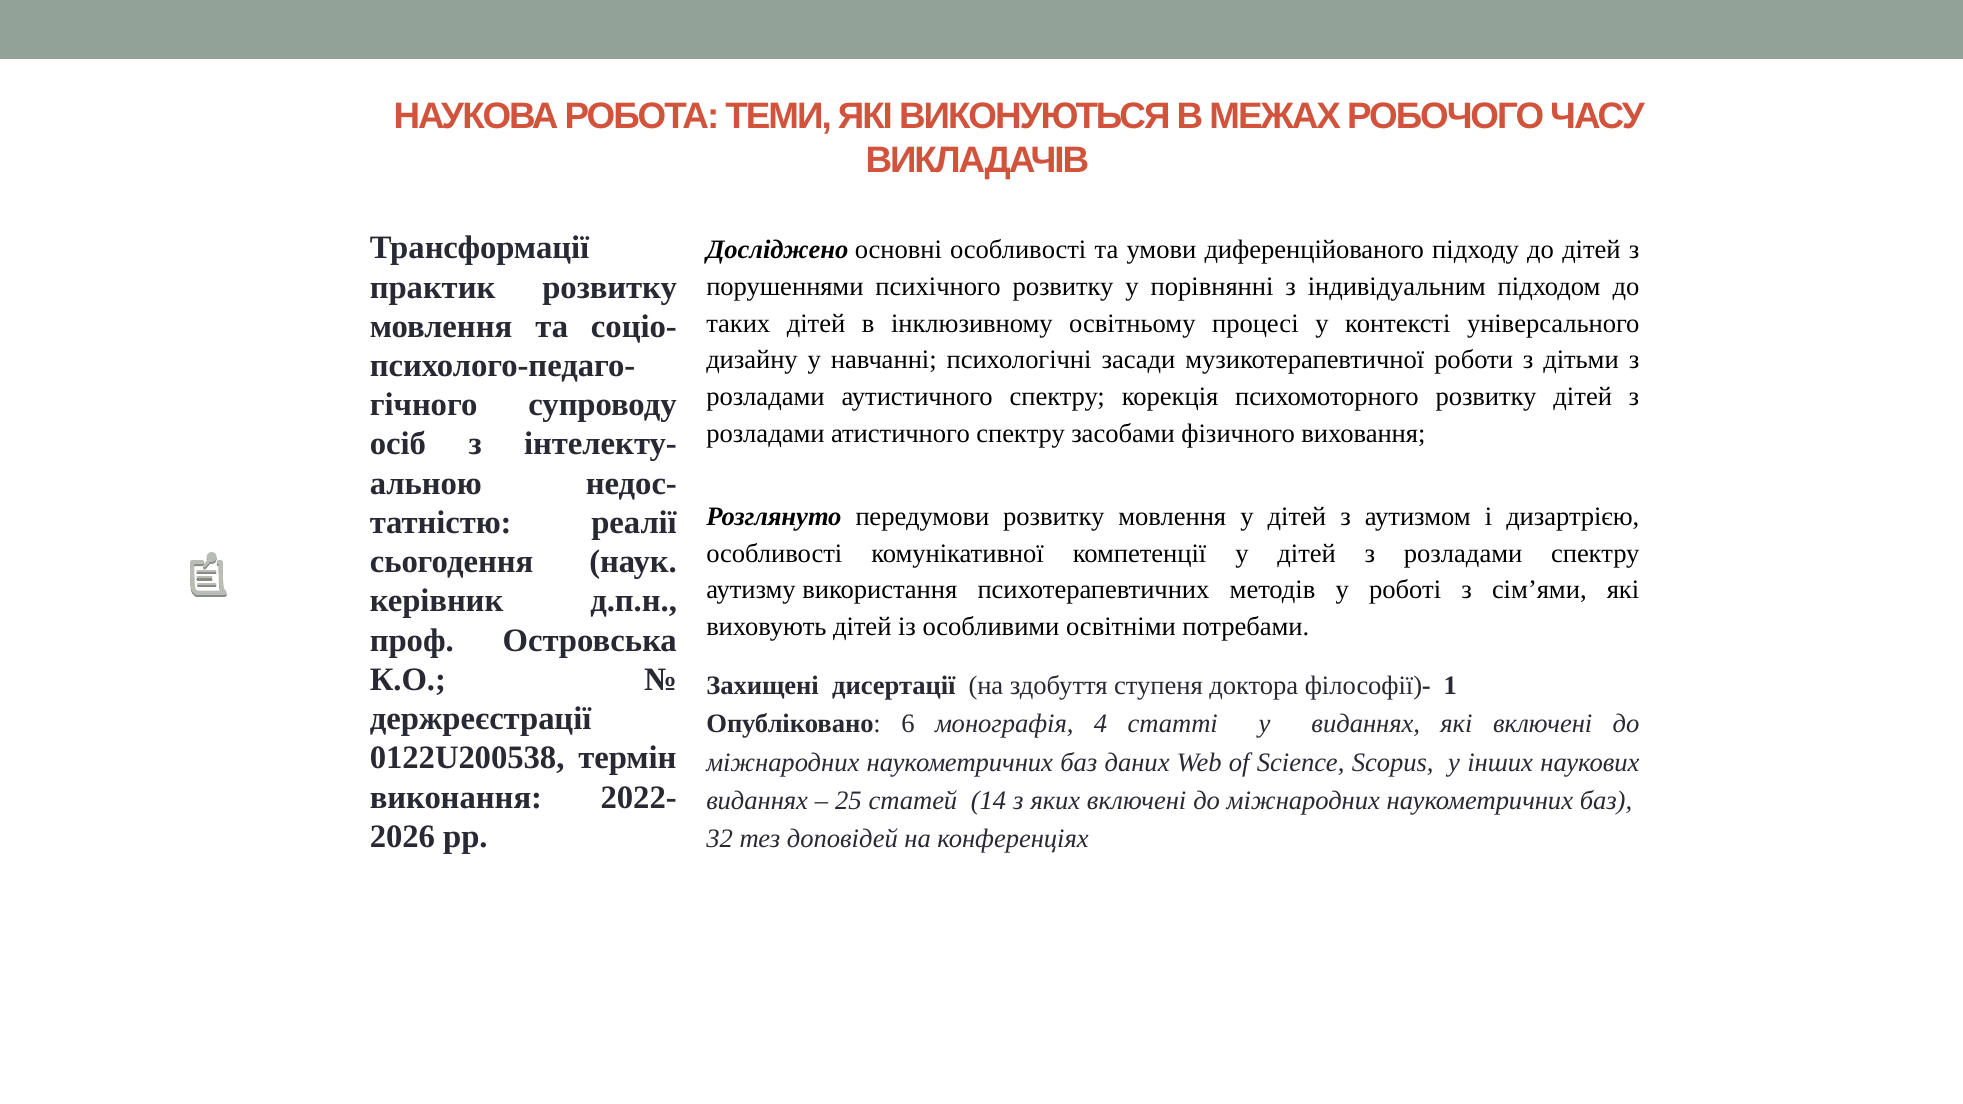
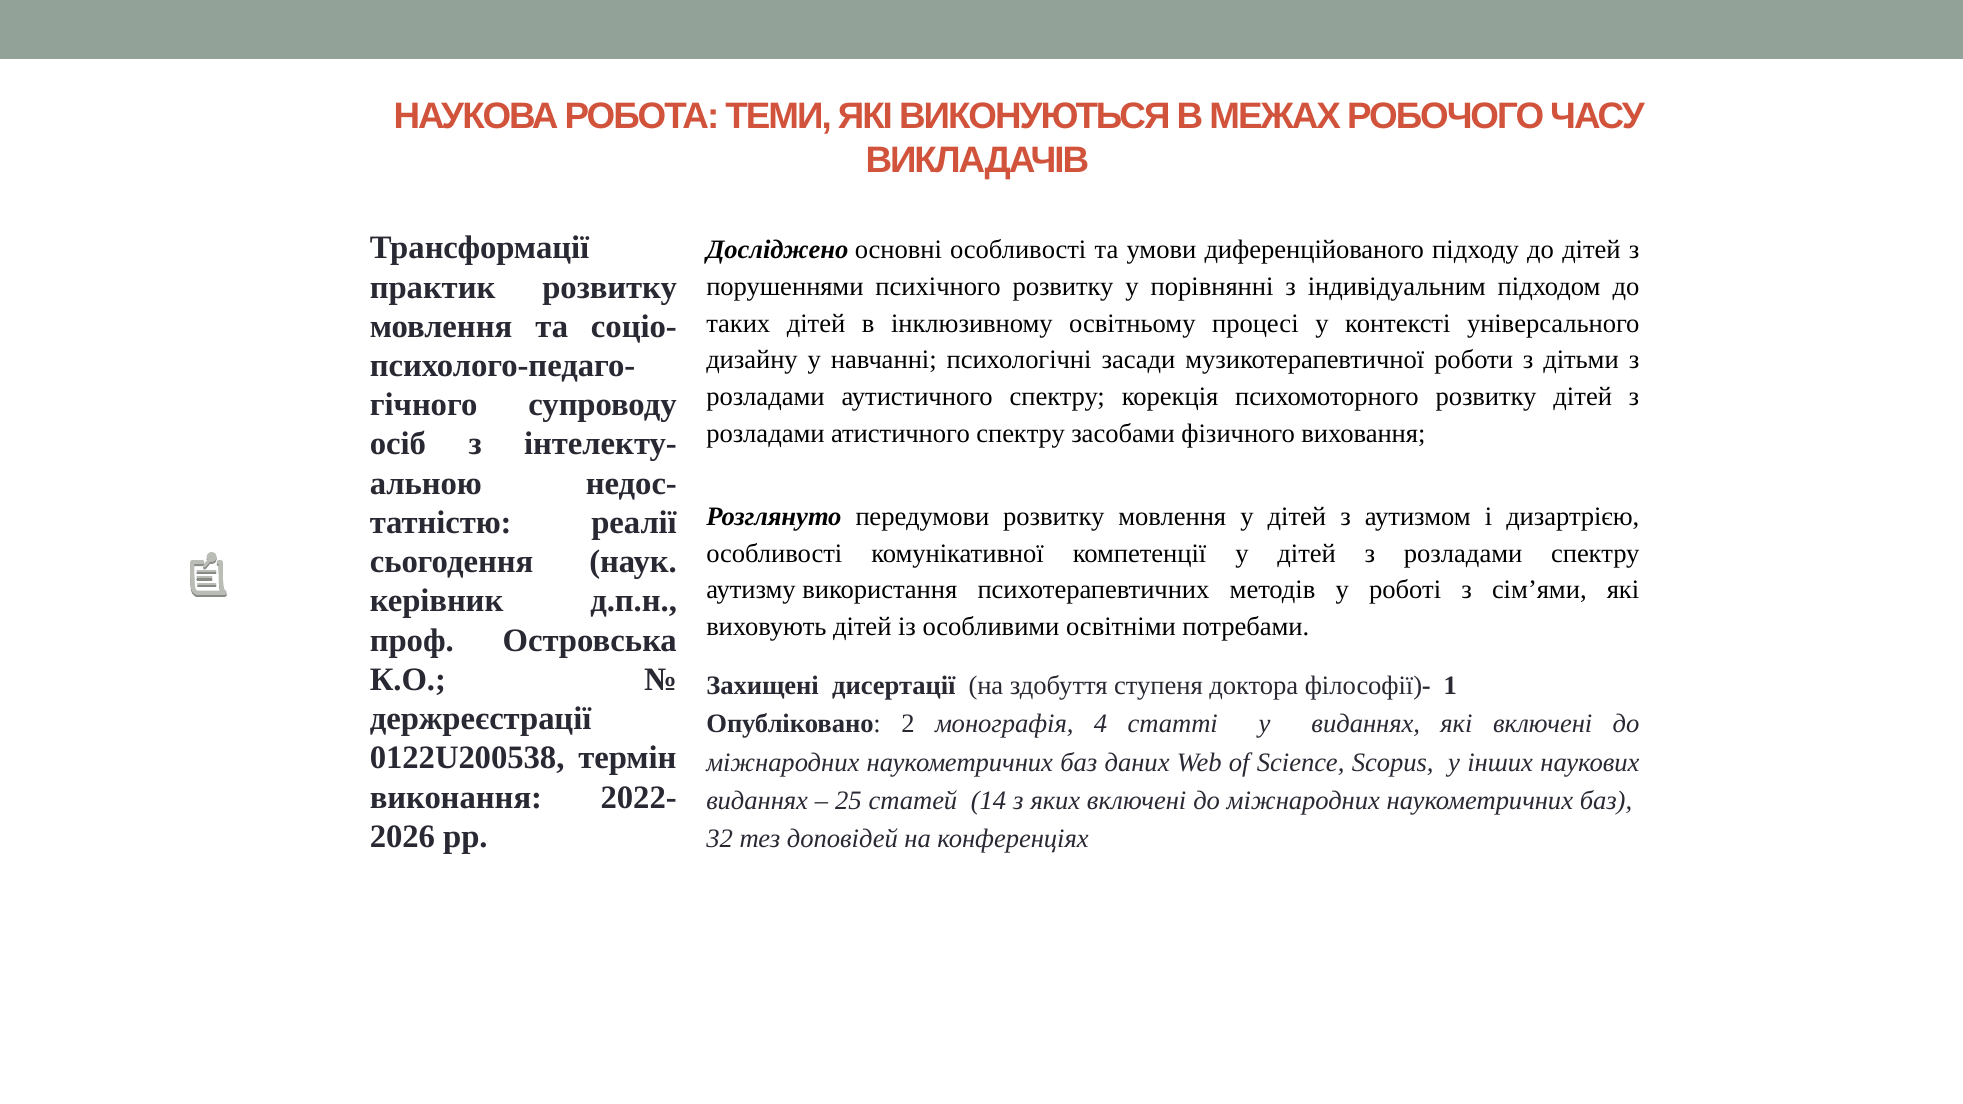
6: 6 -> 2
